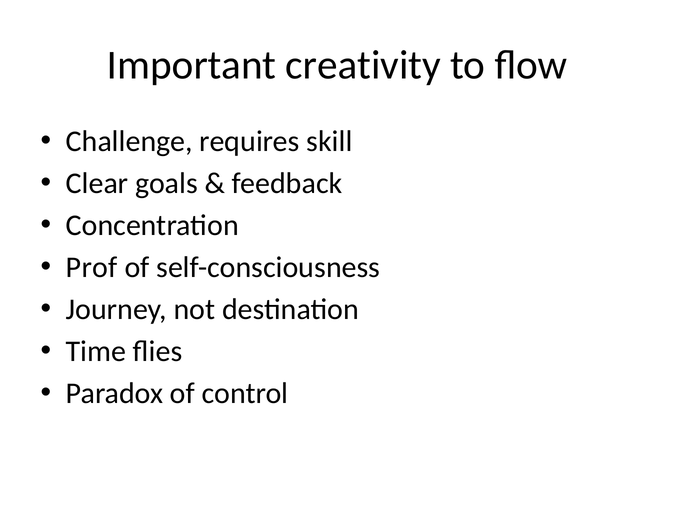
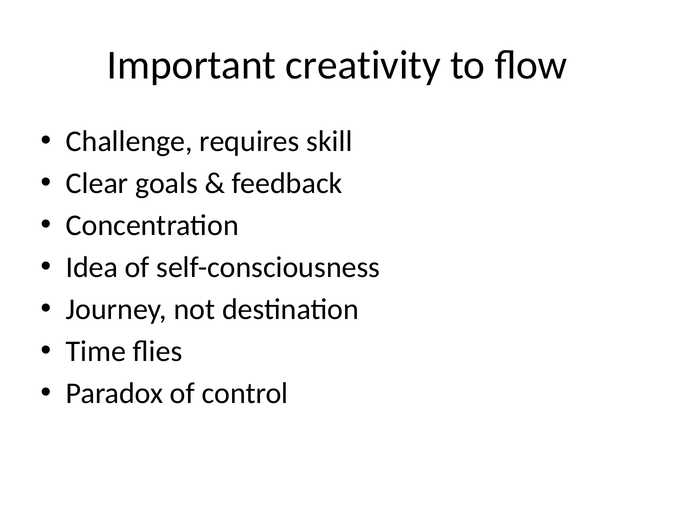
Prof: Prof -> Idea
